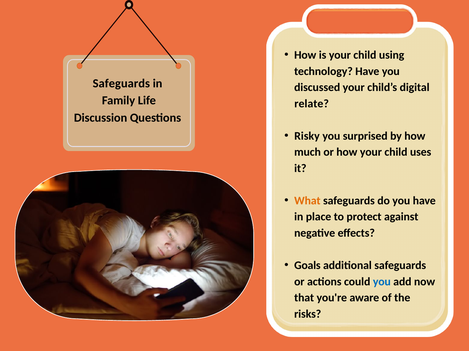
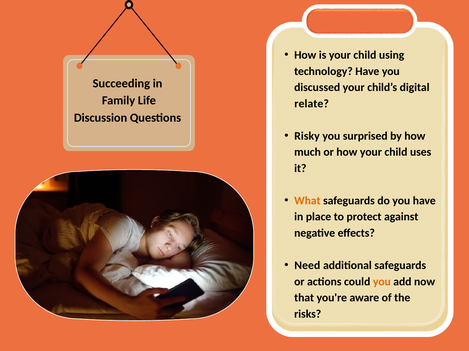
Safeguards at (121, 84): Safeguards -> Succeeding
Goals: Goals -> Need
you at (382, 282) colour: blue -> orange
